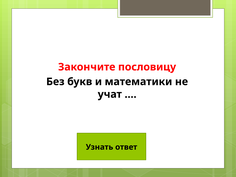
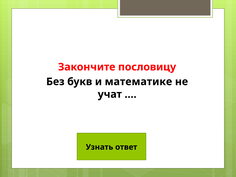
математики: математики -> математике
